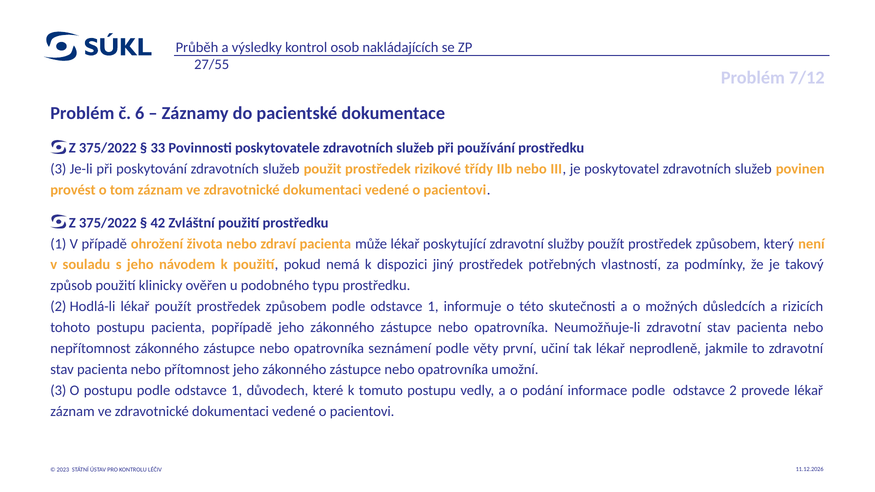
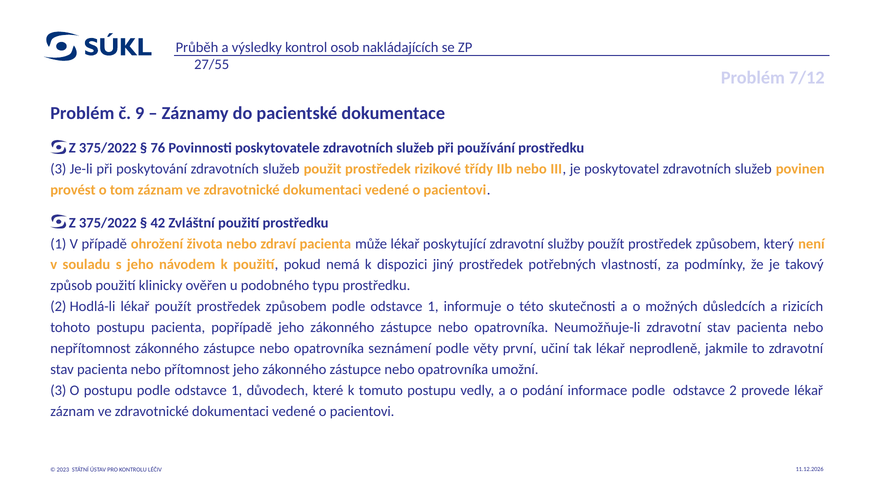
6: 6 -> 9
33: 33 -> 76
